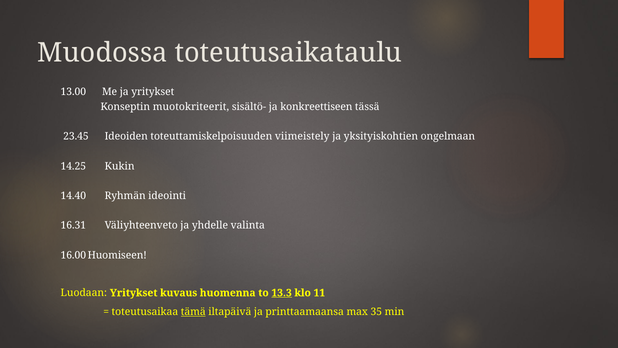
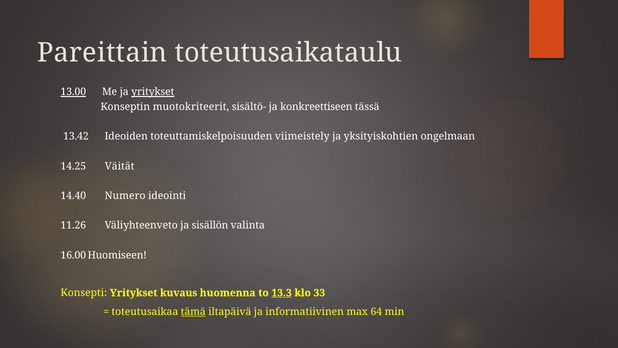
Muodossa: Muodossa -> Pareittain
13.00 underline: none -> present
yritykset at (153, 92) underline: none -> present
23.45: 23.45 -> 13.42
Kukin: Kukin -> Väität
Ryhmän: Ryhmän -> Numero
16.31: 16.31 -> 11.26
yhdelle: yhdelle -> sisällön
Luodaan: Luodaan -> Konsepti
11: 11 -> 33
printtaamaansa: printtaamaansa -> informatiivinen
35: 35 -> 64
